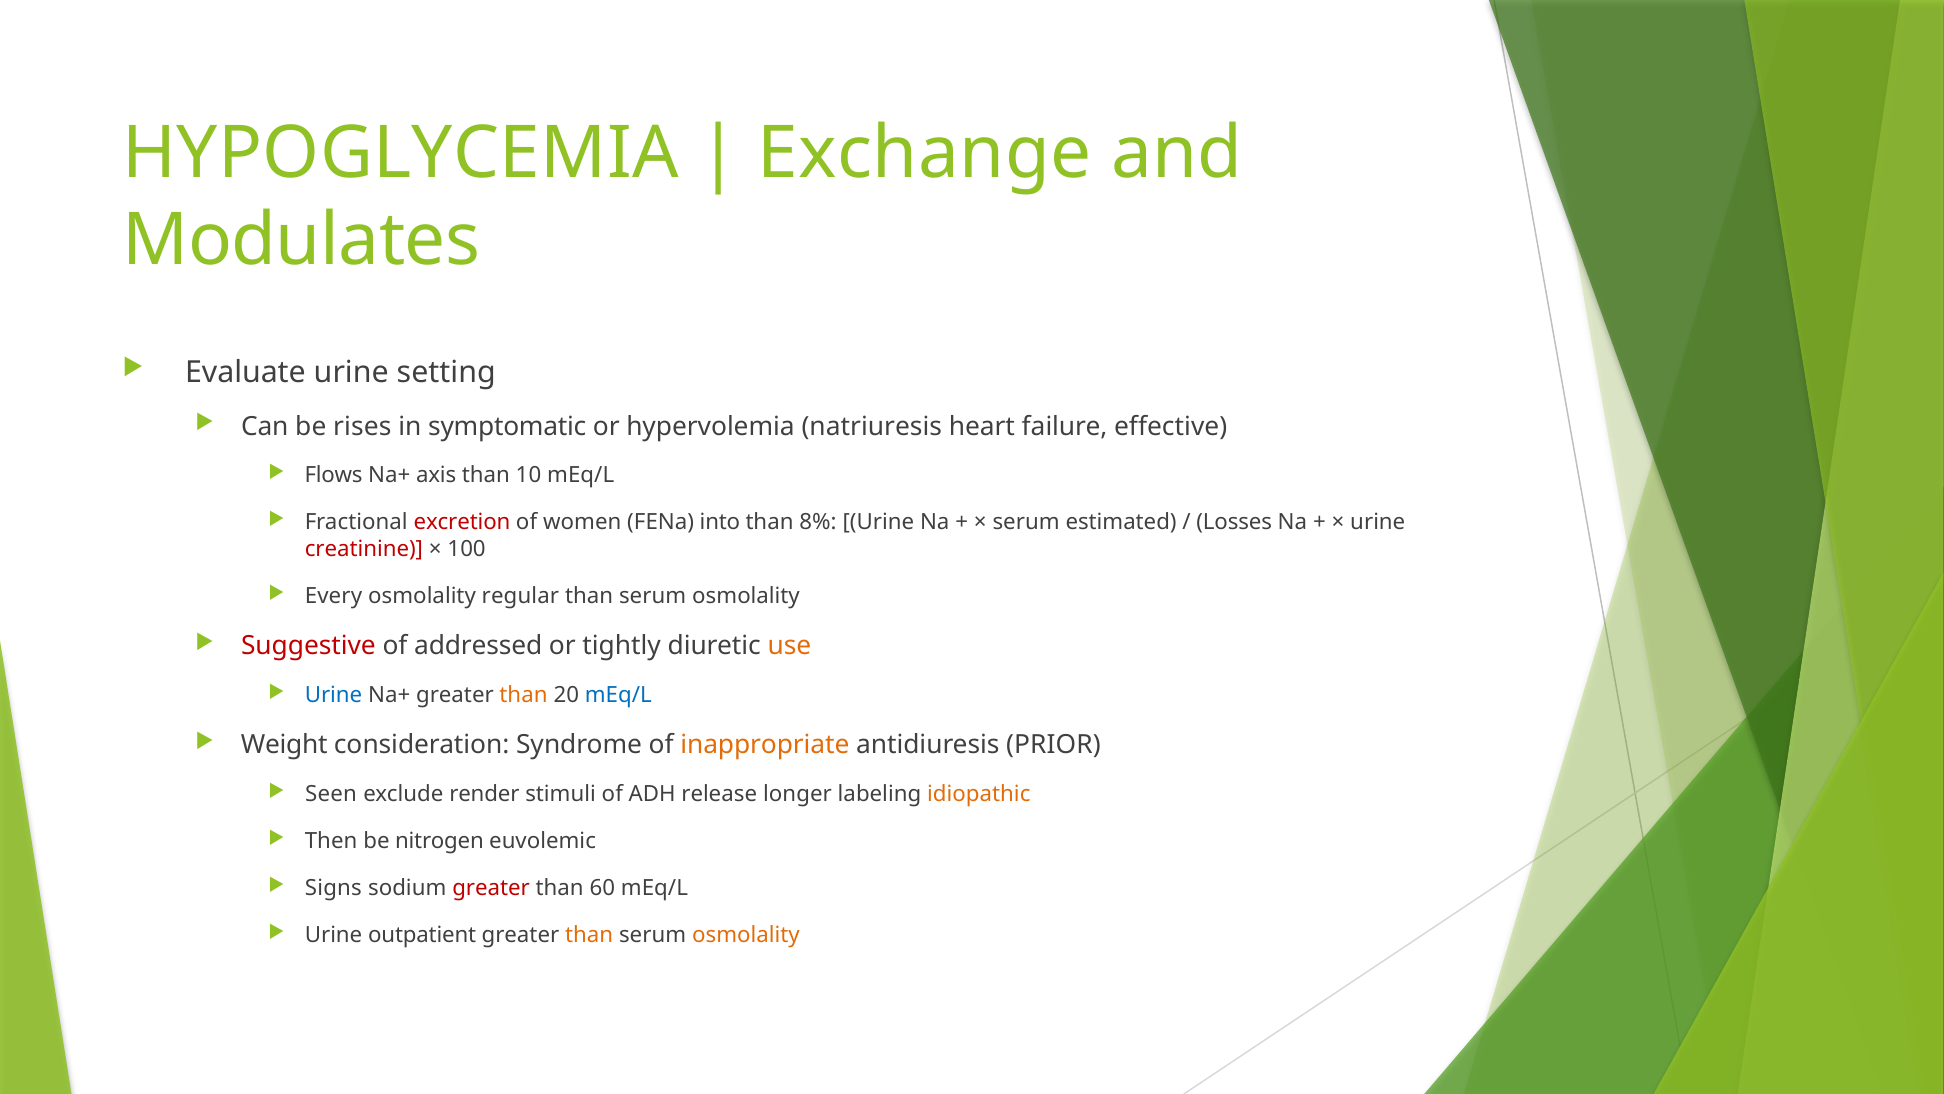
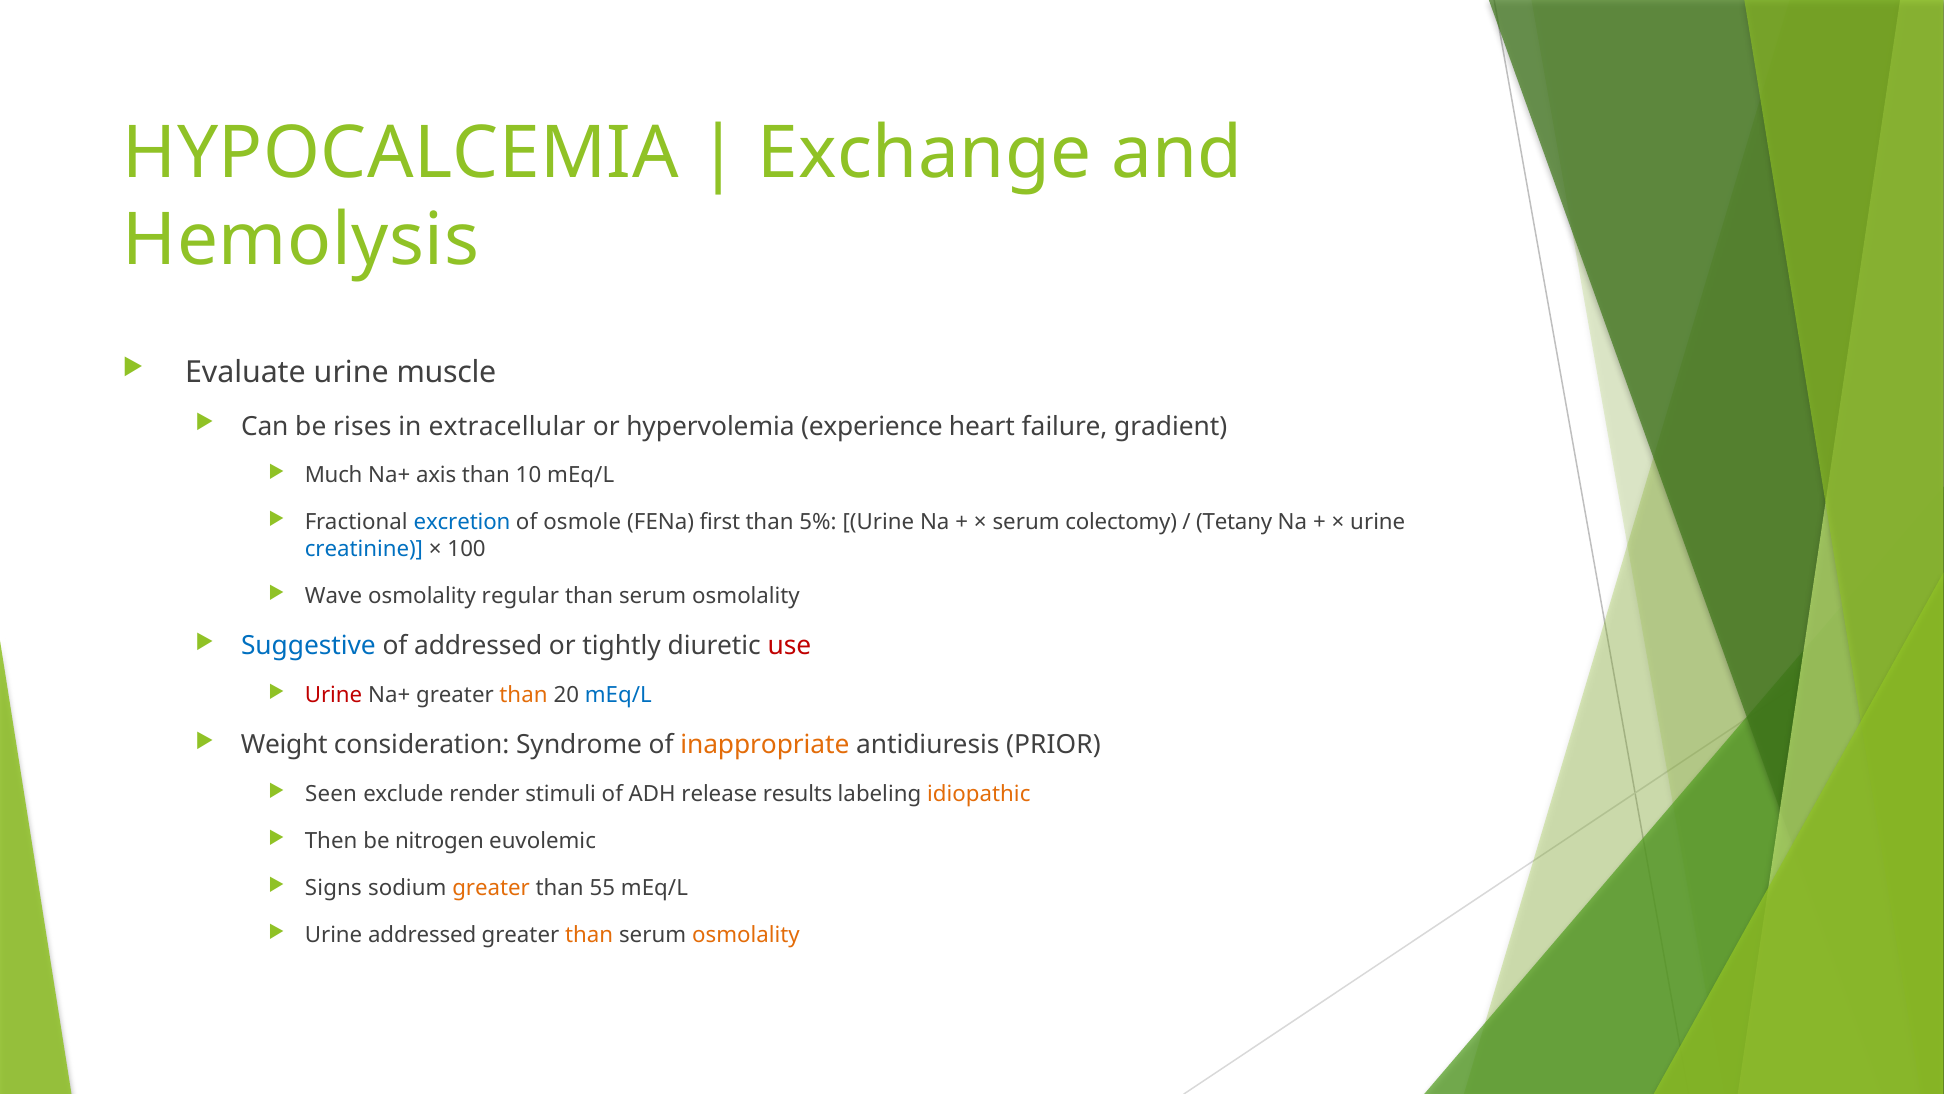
HYPOGLYCEMIA: HYPOGLYCEMIA -> HYPOCALCEMIA
Modulates: Modulates -> Hemolysis
setting: setting -> muscle
symptomatic: symptomatic -> extracellular
natriuresis: natriuresis -> experience
effective: effective -> gradient
Flows: Flows -> Much
excretion colour: red -> blue
women: women -> osmole
into: into -> first
8%: 8% -> 5%
estimated: estimated -> colectomy
Losses: Losses -> Tetany
creatinine colour: red -> blue
Every: Every -> Wave
Suggestive colour: red -> blue
use colour: orange -> red
Urine at (334, 695) colour: blue -> red
longer: longer -> results
greater at (491, 888) colour: red -> orange
60: 60 -> 55
Urine outpatient: outpatient -> addressed
